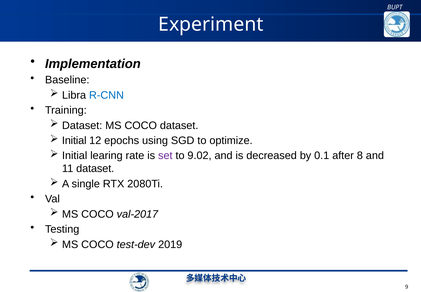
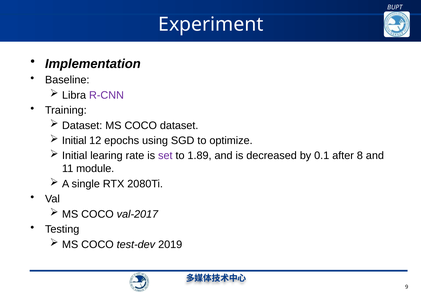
R-CNN colour: blue -> purple
9.02: 9.02 -> 1.89
11 dataset: dataset -> module
